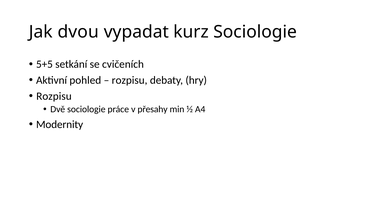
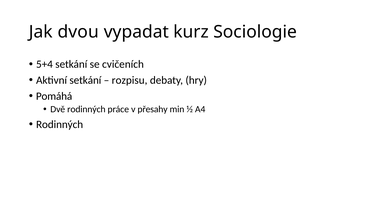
5+5: 5+5 -> 5+4
Aktivní pohled: pohled -> setkání
Rozpisu at (54, 96): Rozpisu -> Pomáhá
Dvě sociologie: sociologie -> rodinných
Modernity at (60, 124): Modernity -> Rodinných
